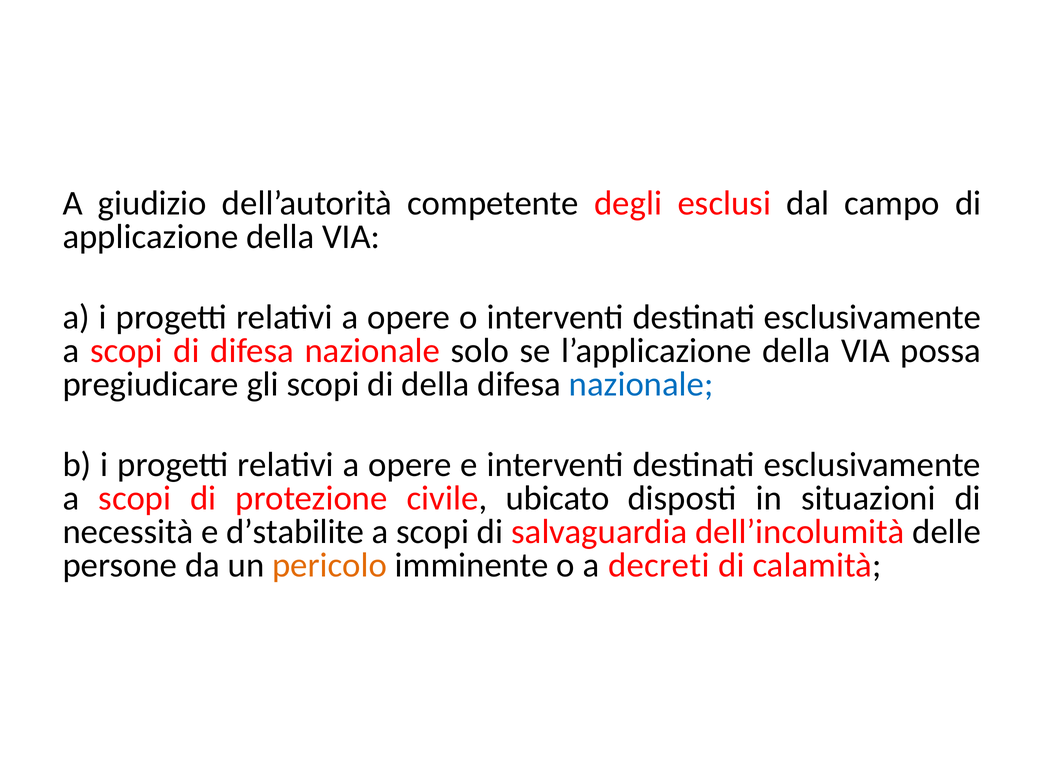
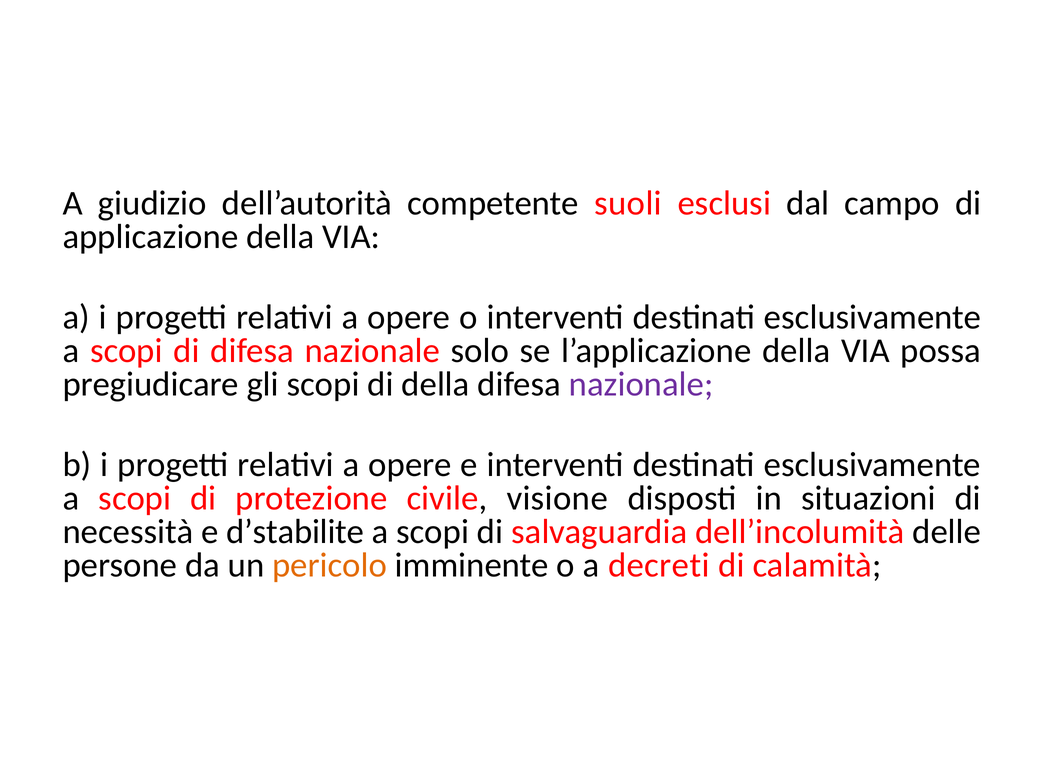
degli: degli -> suoli
nazionale at (641, 384) colour: blue -> purple
ubicato: ubicato -> visione
